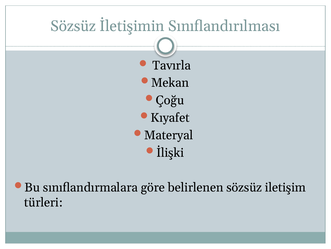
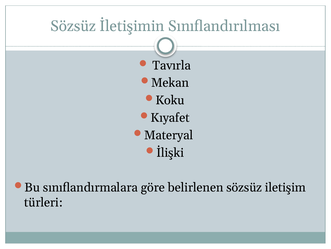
Çoğu: Çoğu -> Koku
